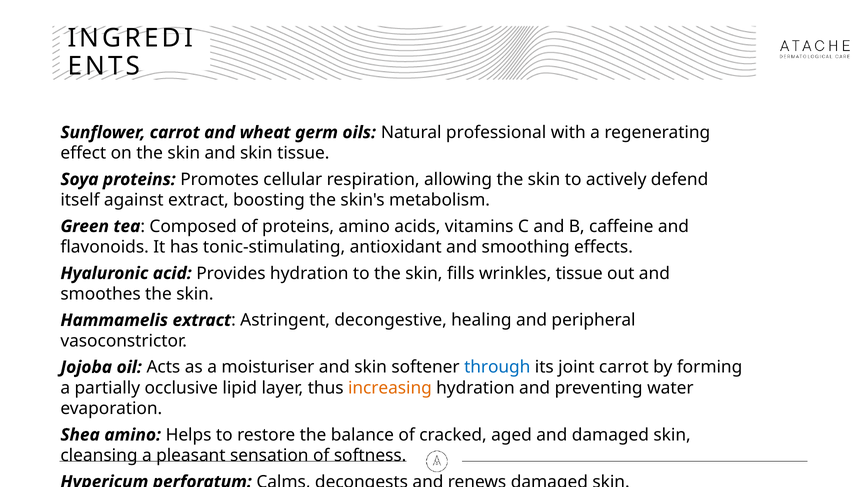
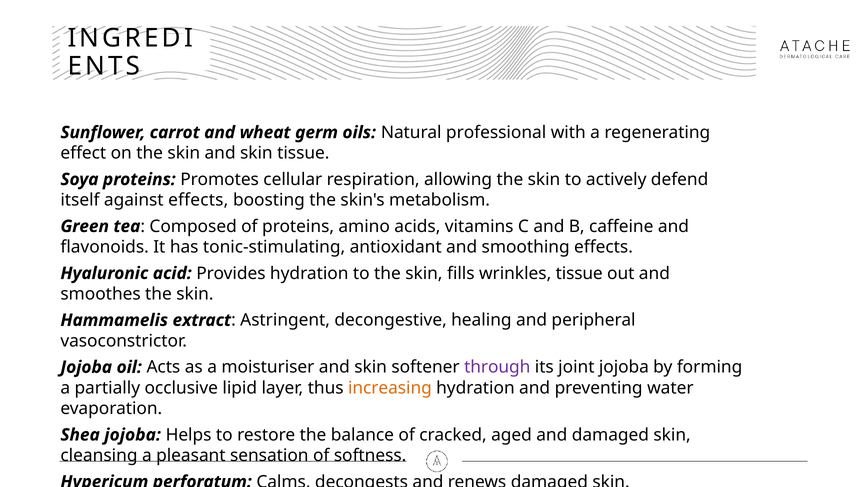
against extract: extract -> effects
through colour: blue -> purple
joint carrot: carrot -> jojoba
Shea amino: amino -> jojoba
